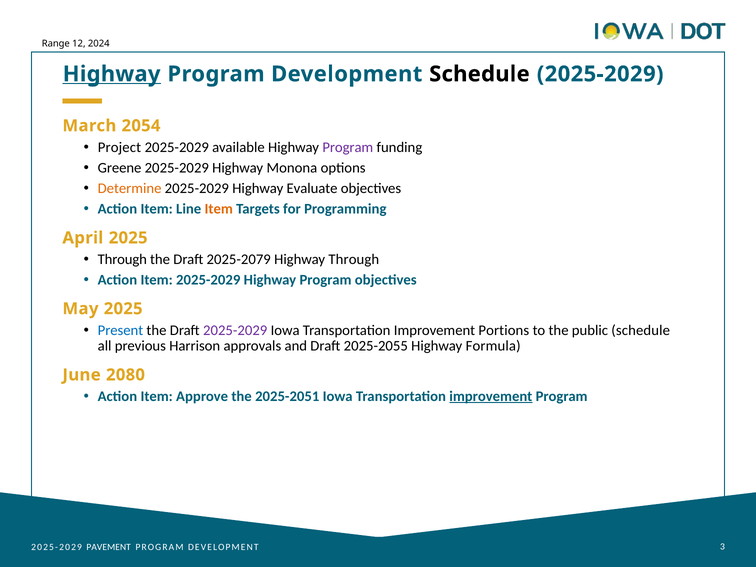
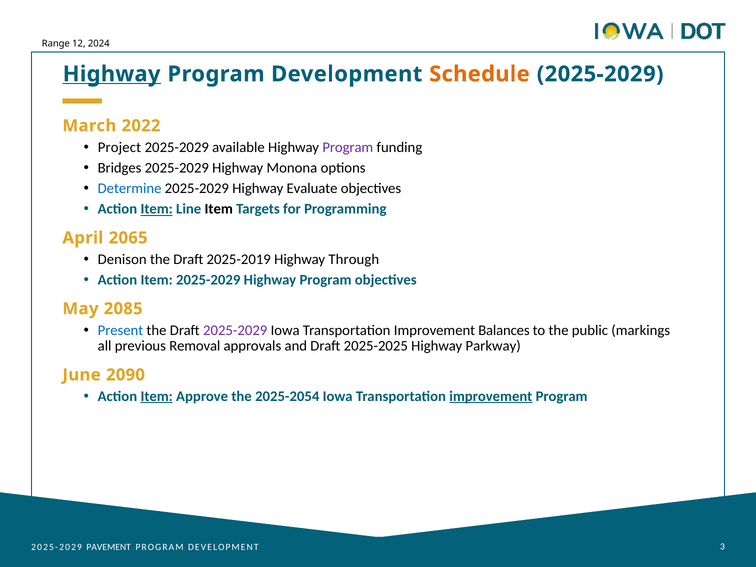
Schedule at (479, 74) colour: black -> orange
2054: 2054 -> 2022
Greene: Greene -> Bridges
Determine colour: orange -> blue
Item at (157, 209) underline: none -> present
Item at (219, 209) colour: orange -> black
April 2025: 2025 -> 2065
Through at (122, 259): Through -> Denison
2025-2079: 2025-2079 -> 2025-2019
May 2025: 2025 -> 2085
Portions: Portions -> Balances
public schedule: schedule -> markings
Harrison: Harrison -> Removal
2025-2055: 2025-2055 -> 2025-2025
Formula: Formula -> Parkway
2080: 2080 -> 2090
Item at (157, 396) underline: none -> present
2025-2051: 2025-2051 -> 2025-2054
